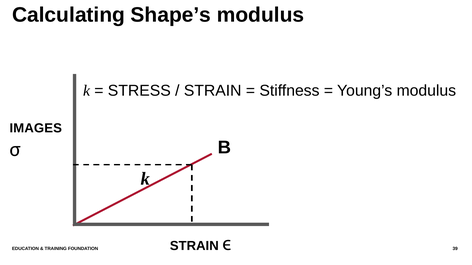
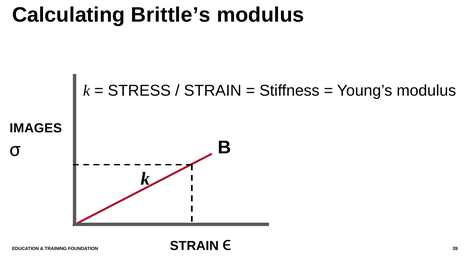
Shape’s: Shape’s -> Brittle’s
